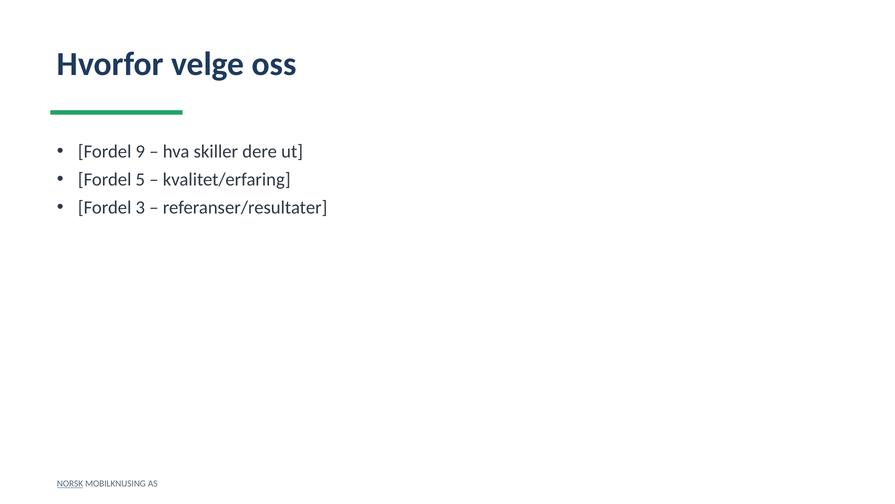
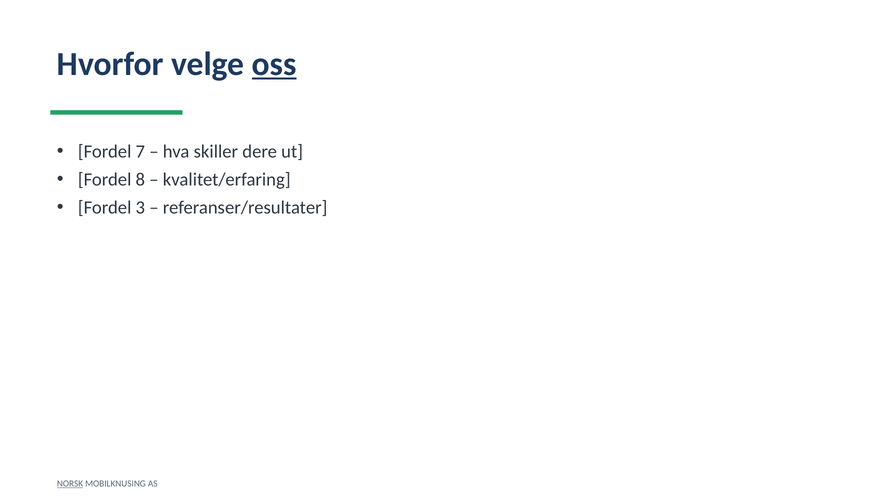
oss underline: none -> present
9: 9 -> 7
5: 5 -> 8
